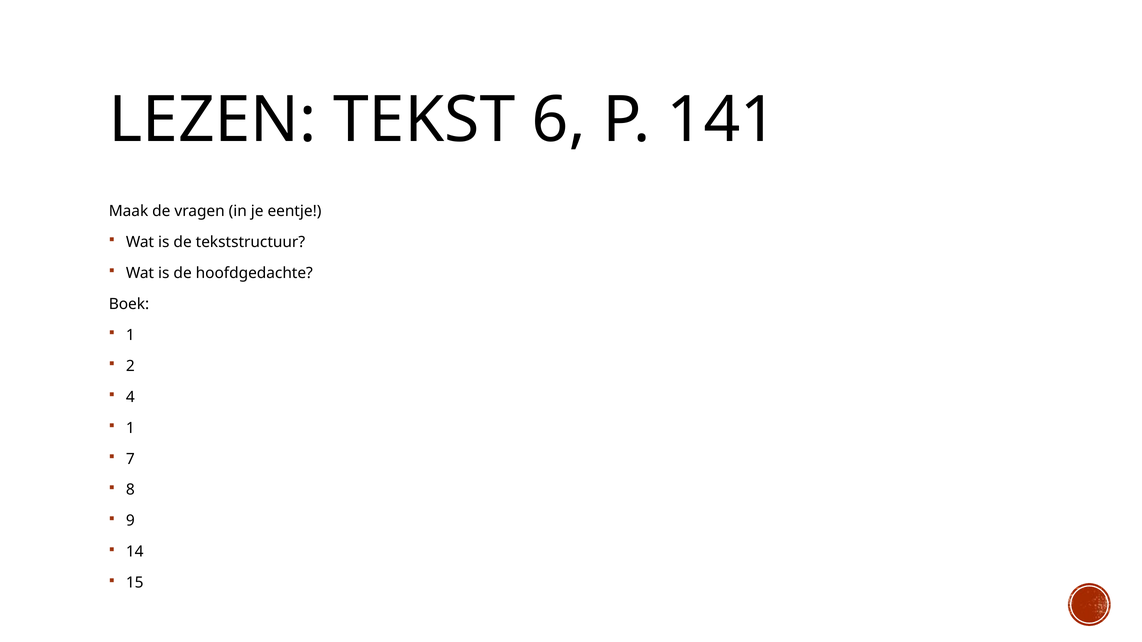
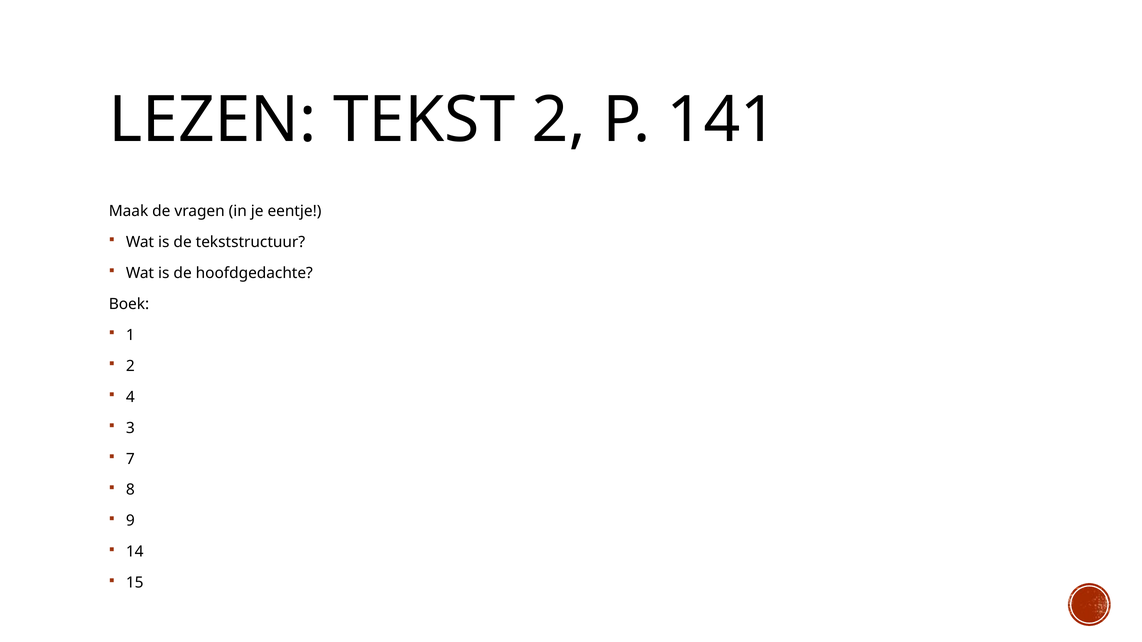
TEKST 6: 6 -> 2
1 at (130, 428): 1 -> 3
